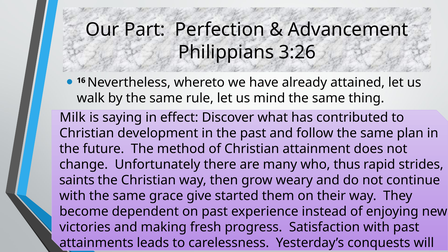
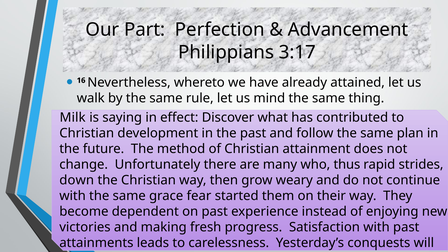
3:26: 3:26 -> 3:17
saints: saints -> down
give: give -> fear
